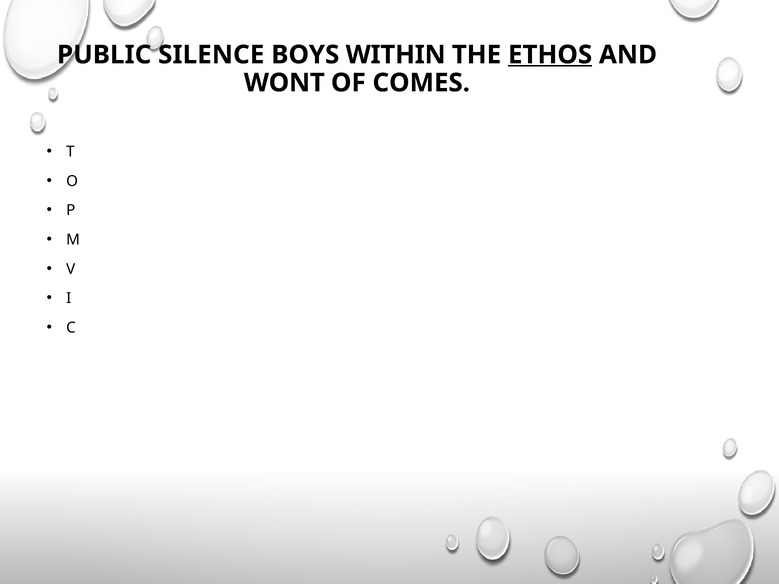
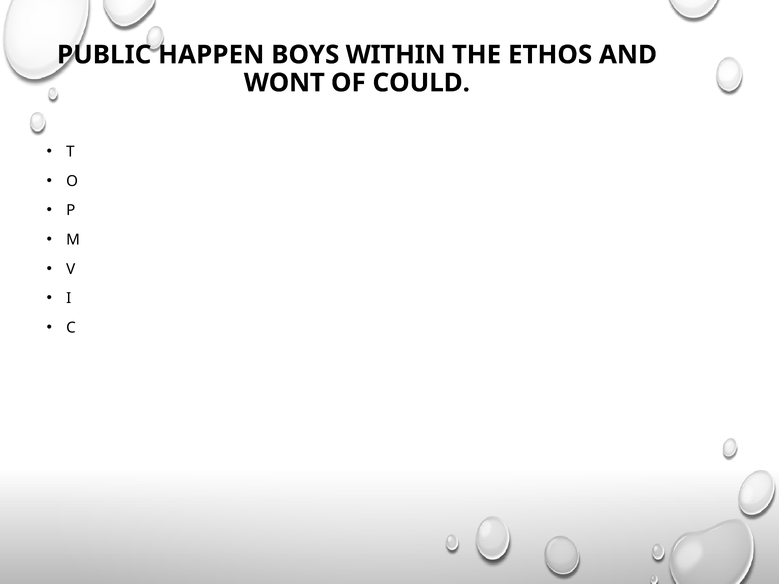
SILENCE: SILENCE -> HAPPEN
ETHOS underline: present -> none
COMES: COMES -> COULD
